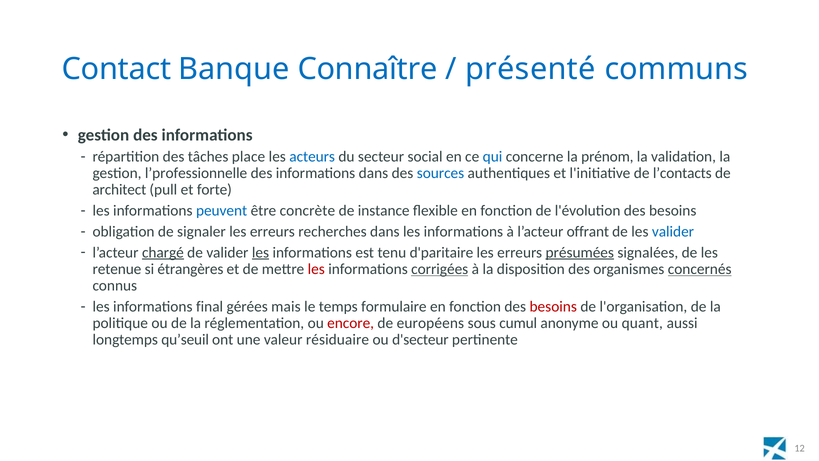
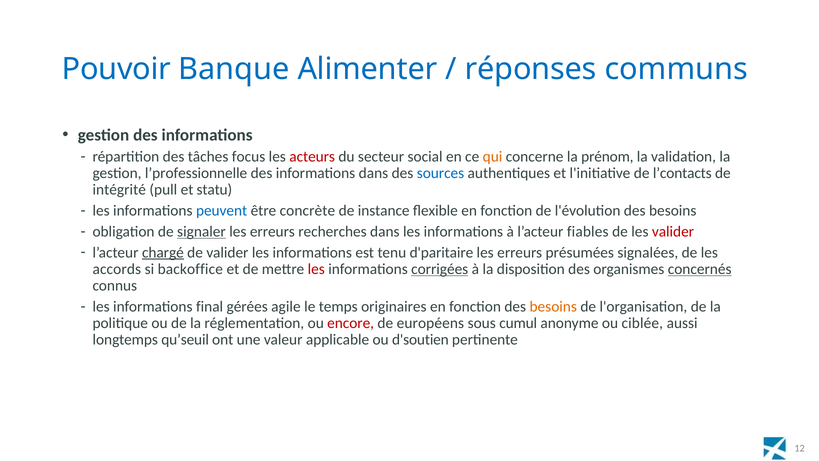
Contact: Contact -> Pouvoir
Connaître: Connaître -> Alimenter
présenté: présenté -> réponses
place: place -> focus
acteurs colour: blue -> red
qui colour: blue -> orange
architect: architect -> intégrité
forte: forte -> statu
signaler underline: none -> present
offrant: offrant -> fiables
valider at (673, 231) colour: blue -> red
les at (260, 252) underline: present -> none
présumées underline: present -> none
retenue: retenue -> accords
étrangères: étrangères -> backoffice
mais: mais -> agile
formulaire: formulaire -> originaires
besoins at (553, 306) colour: red -> orange
quant: quant -> ciblée
résiduaire: résiduaire -> applicable
d'secteur: d'secteur -> d'soutien
